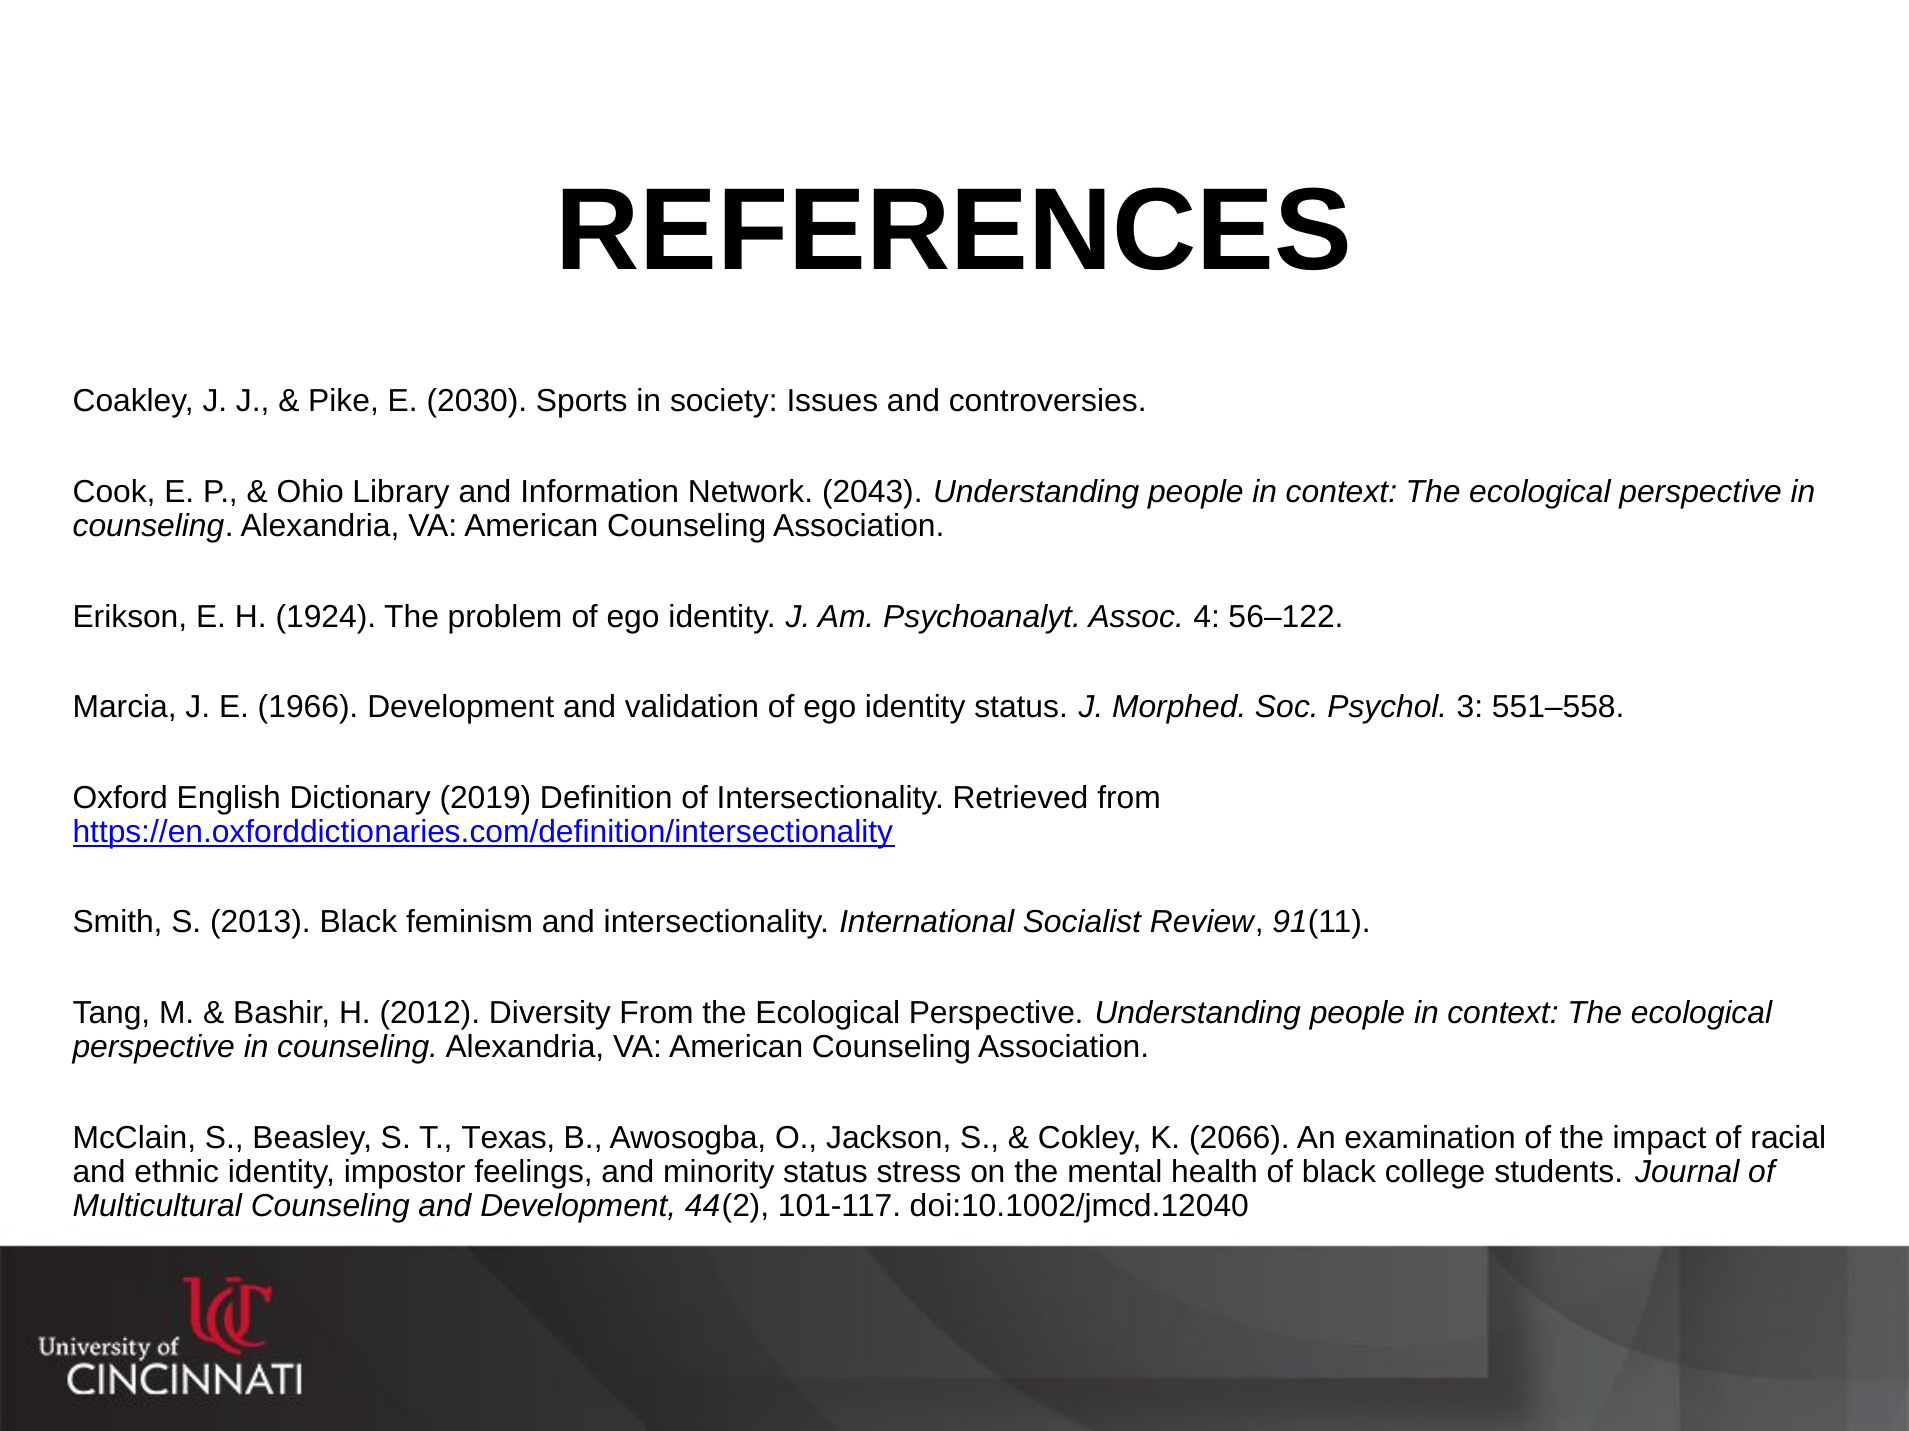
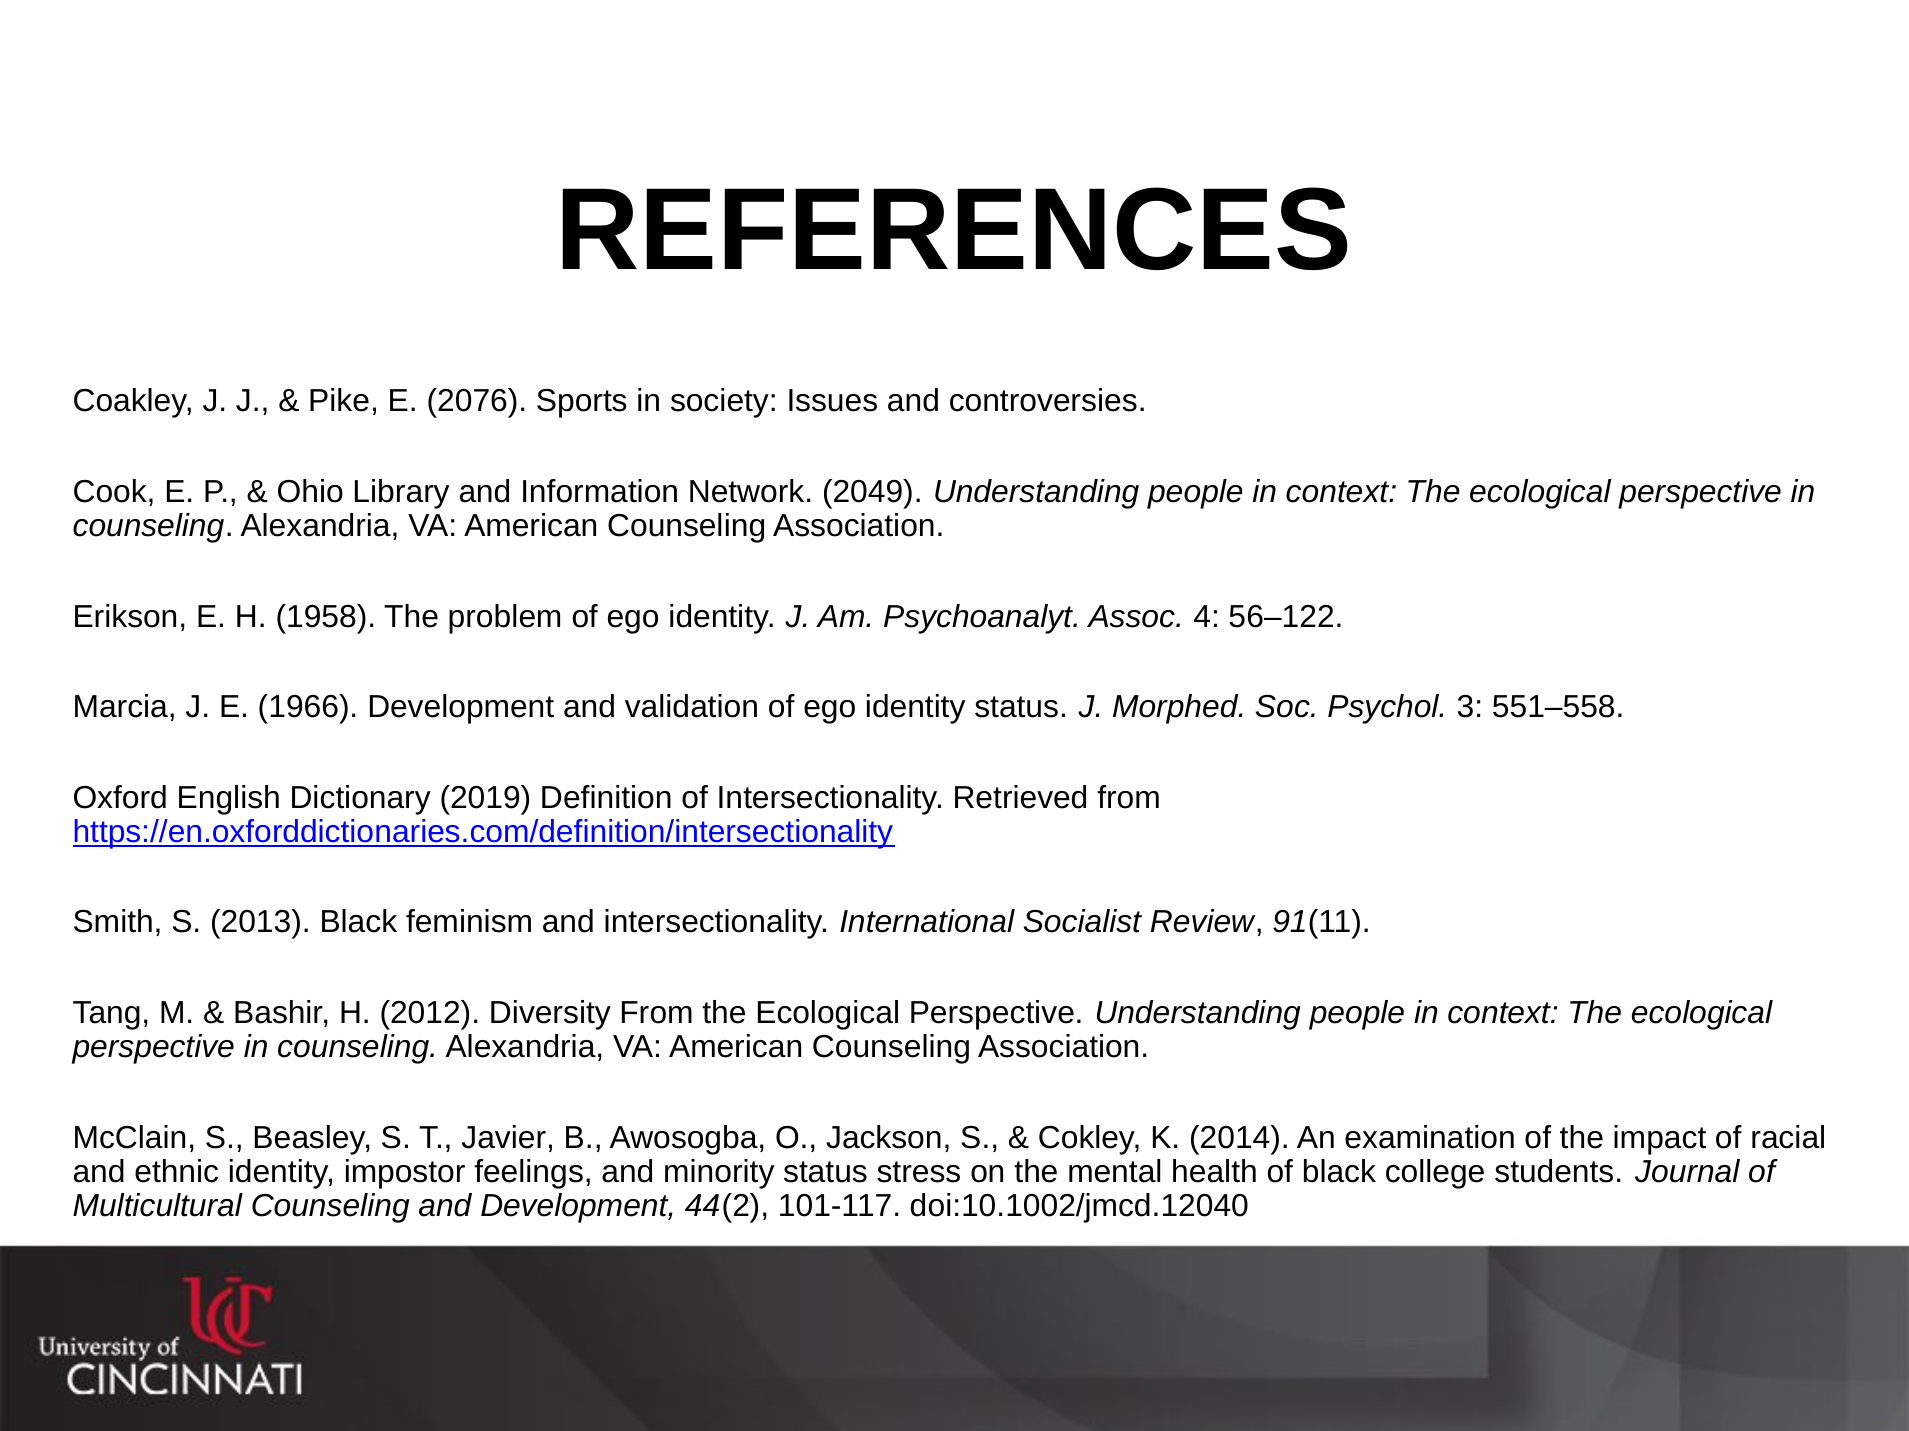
2030: 2030 -> 2076
2043: 2043 -> 2049
1924: 1924 -> 1958
Texas: Texas -> Javier
2066: 2066 -> 2014
